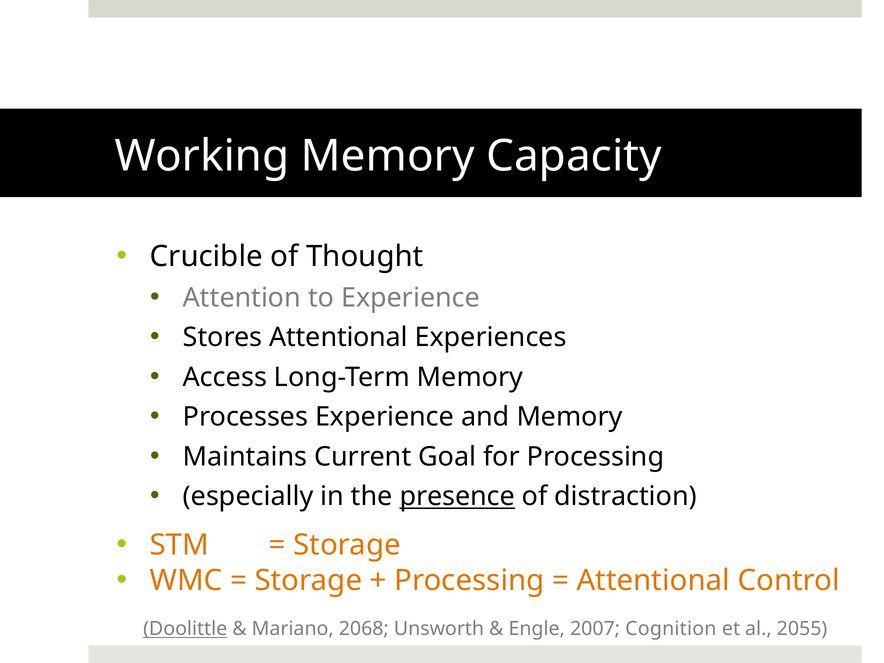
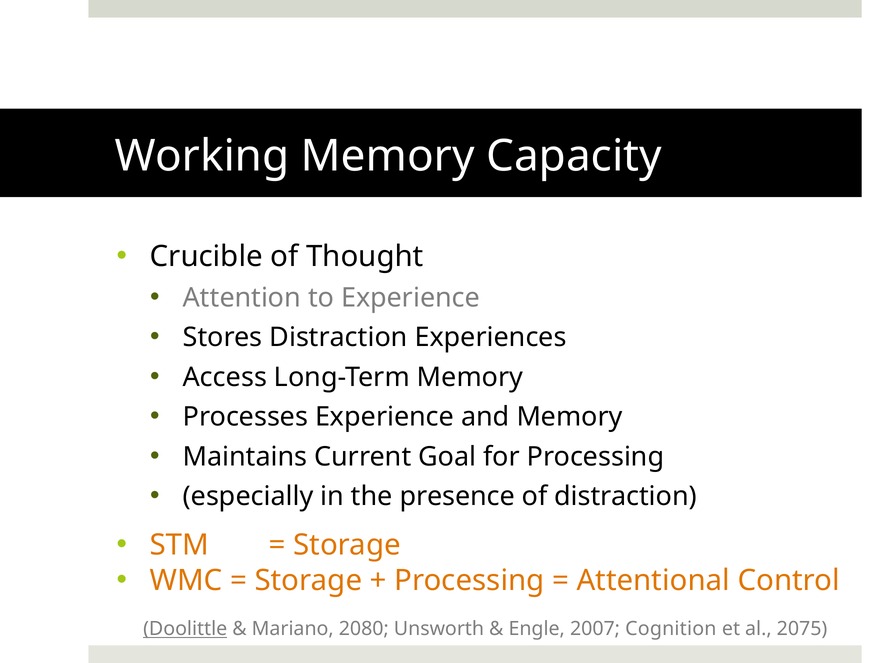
Stores Attentional: Attentional -> Distraction
presence underline: present -> none
2068: 2068 -> 2080
2055: 2055 -> 2075
